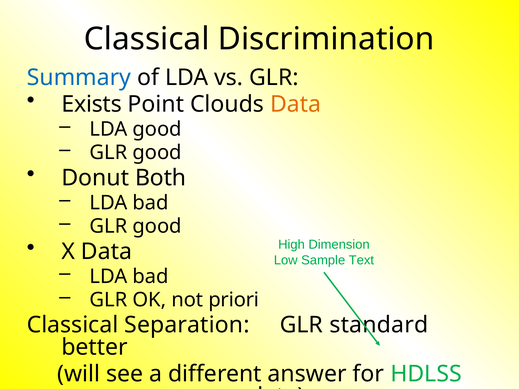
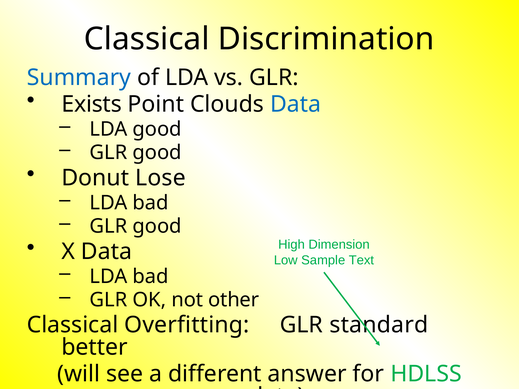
Data at (296, 104) colour: orange -> blue
Both: Both -> Lose
priori: priori -> other
Separation: Separation -> Overfitting
